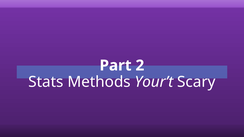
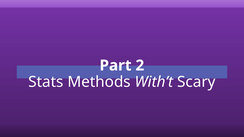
Your’t: Your’t -> With’t
